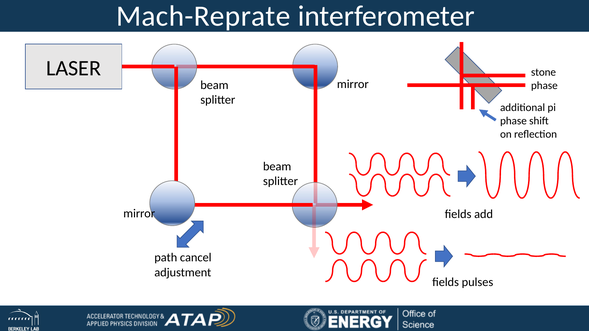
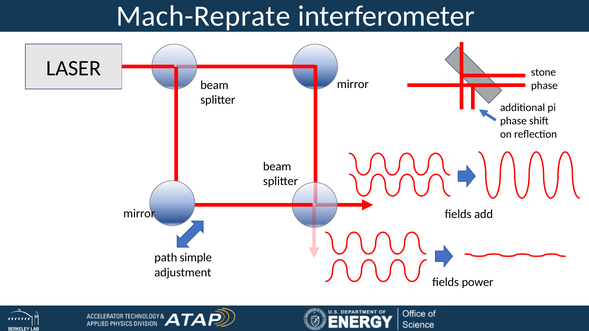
cancel: cancel -> simple
pulses: pulses -> power
